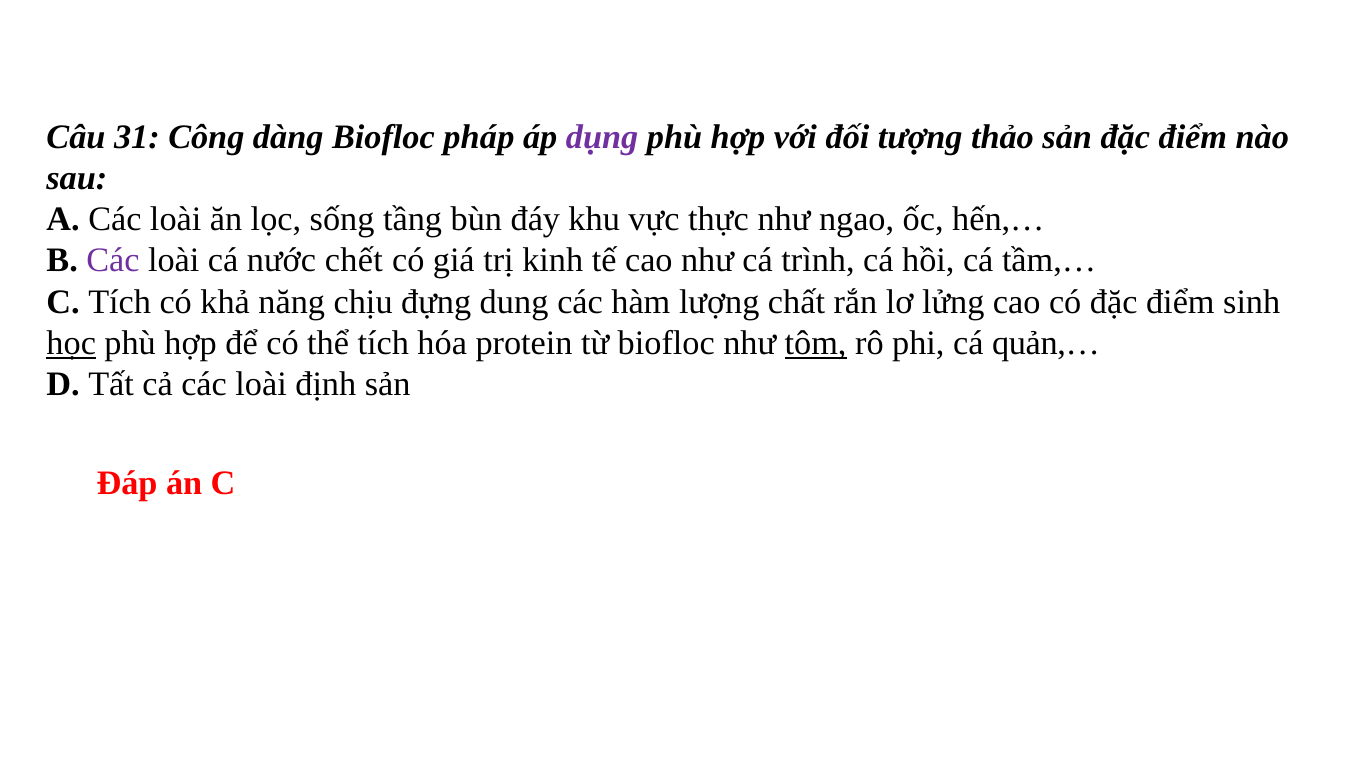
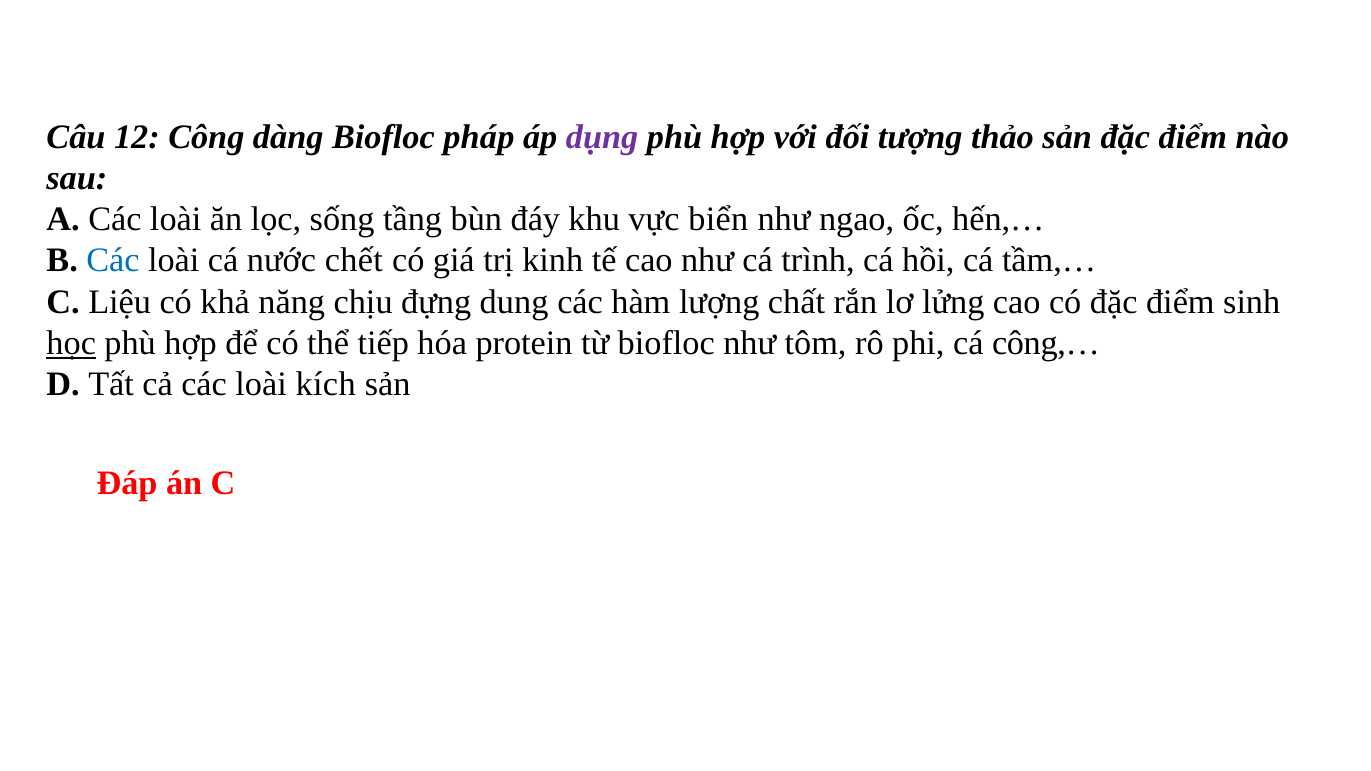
31: 31 -> 12
thực: thực -> biển
Các at (113, 261) colour: purple -> blue
C Tích: Tích -> Liệu
thể tích: tích -> tiếp
tôm underline: present -> none
quản,…: quản,… -> công,…
định: định -> kích
